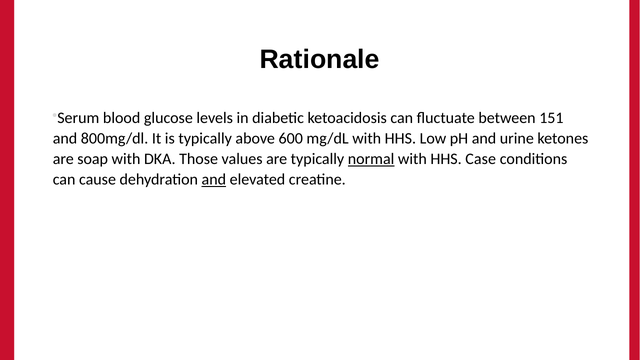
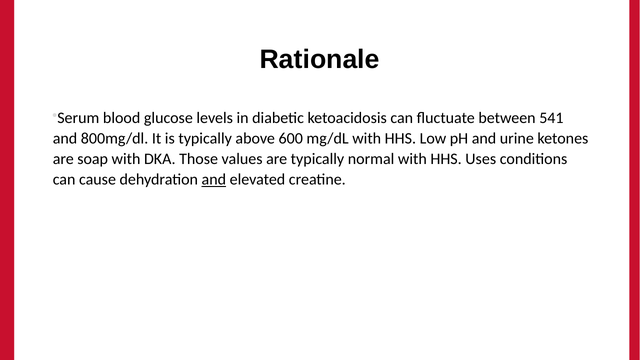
151: 151 -> 541
normal underline: present -> none
Case: Case -> Uses
